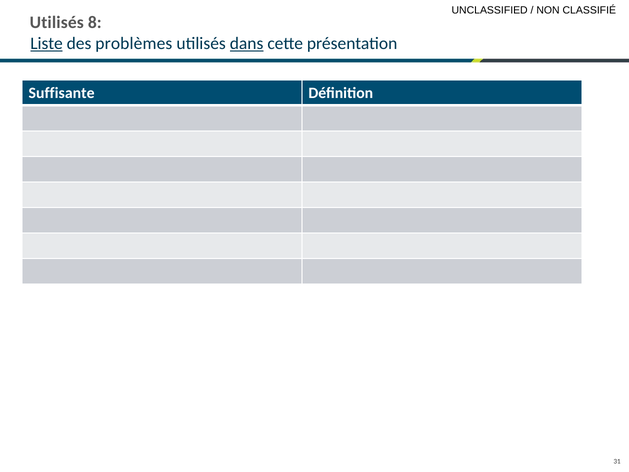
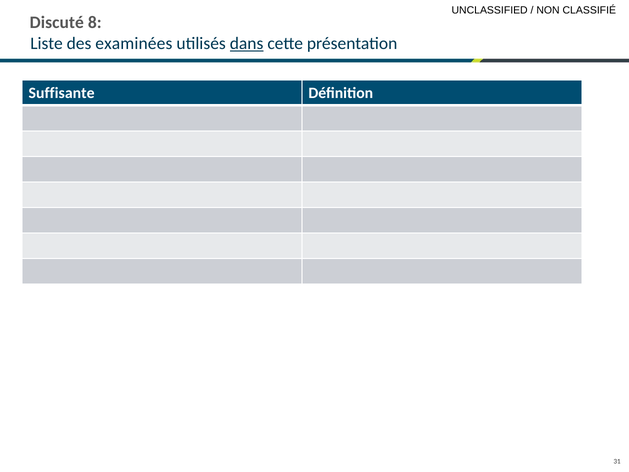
Utilisés at (57, 22): Utilisés -> Discuté
Liste underline: present -> none
problèmes: problèmes -> examinées
